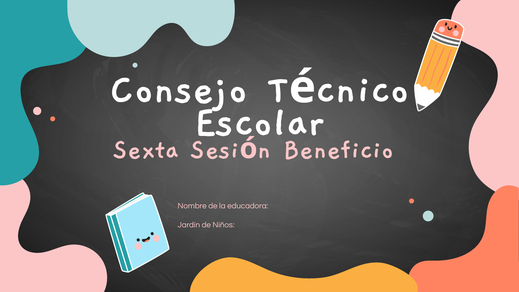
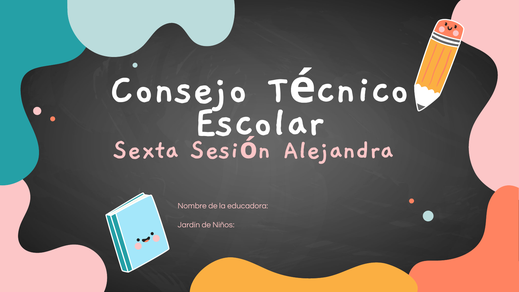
Beneficio: Beneficio -> Alejandra
